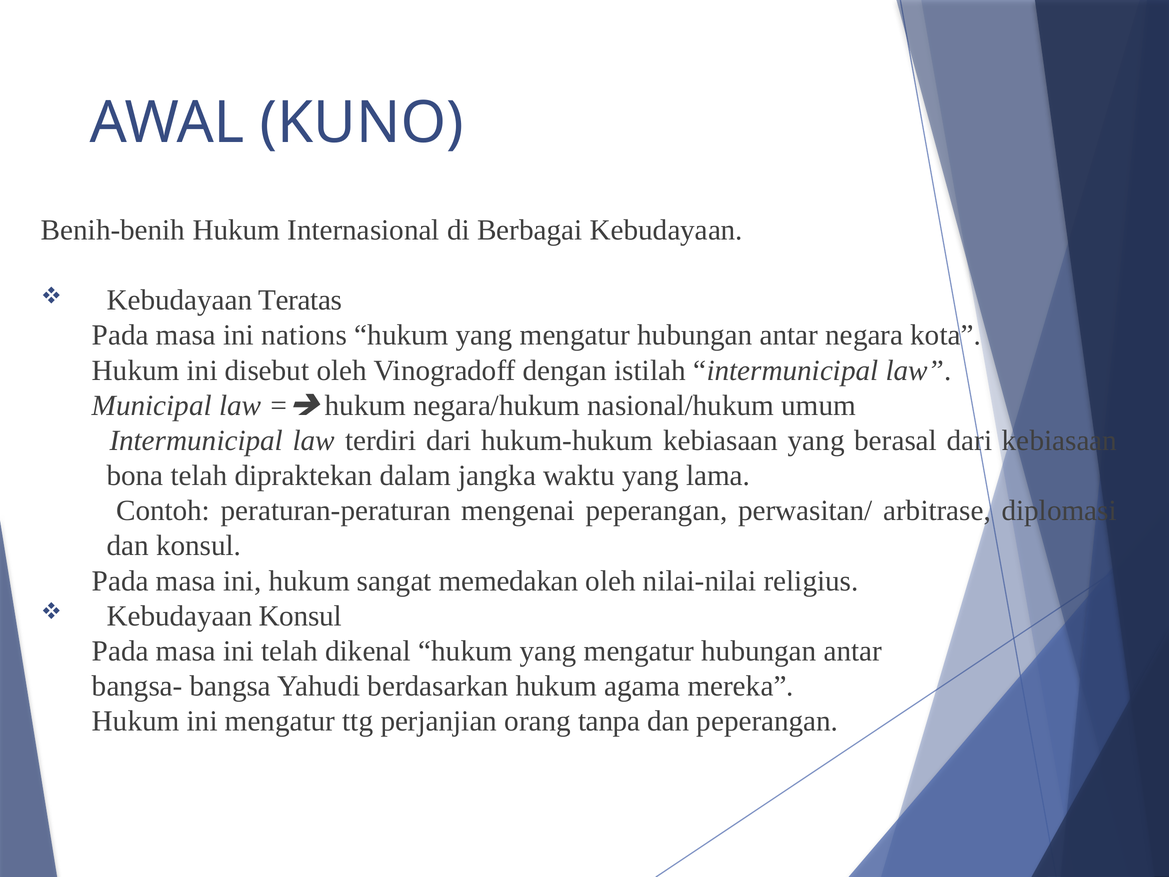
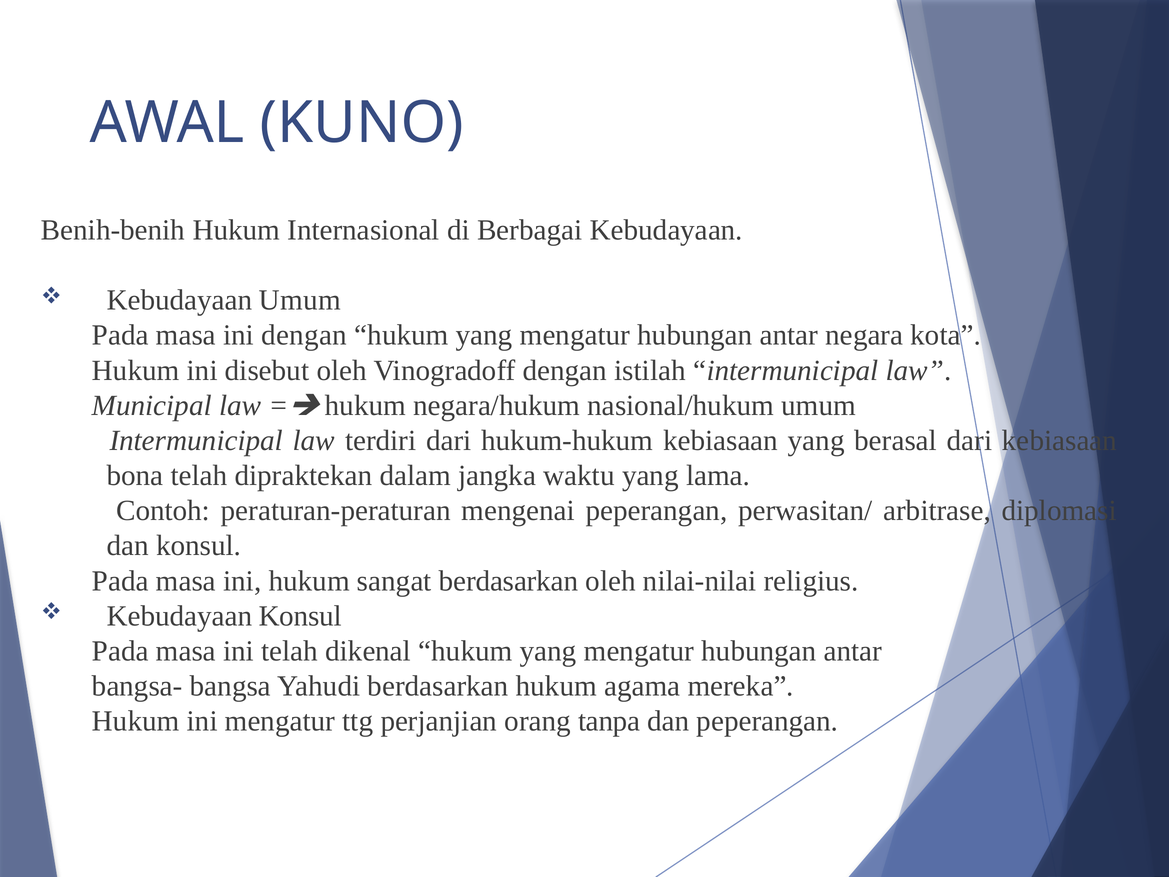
Kebudayaan Teratas: Teratas -> Umum
ini nations: nations -> dengan
sangat memedakan: memedakan -> berdasarkan
